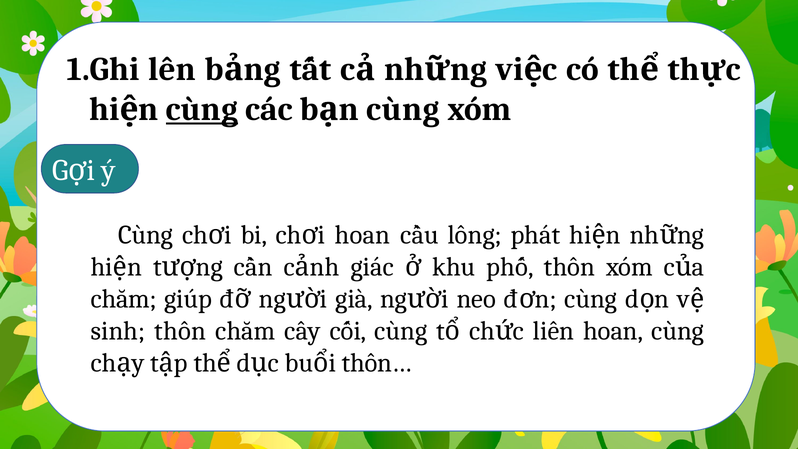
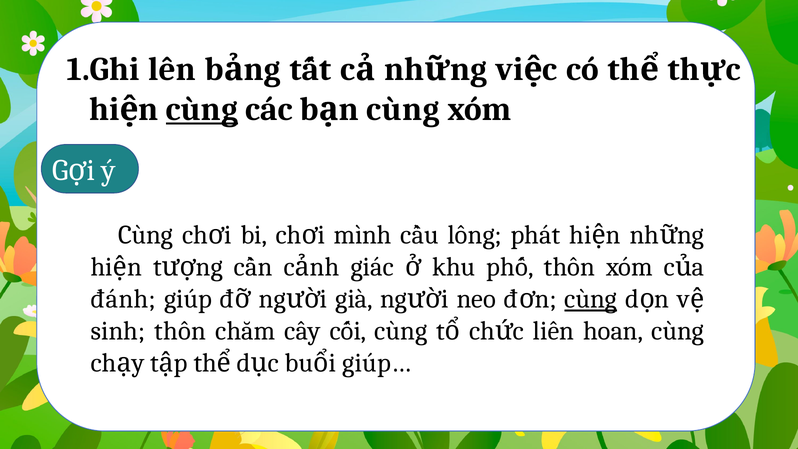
hoan at (362, 235): hoan -> mình
chăm at (124, 299): chăm -> đánh
cùng at (591, 299) underline: none -> present
thôn…: thôn… -> giúp…
